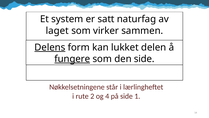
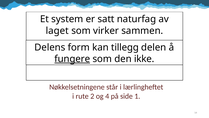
Delens underline: present -> none
lukket: lukket -> tillegg
den side: side -> ikke
